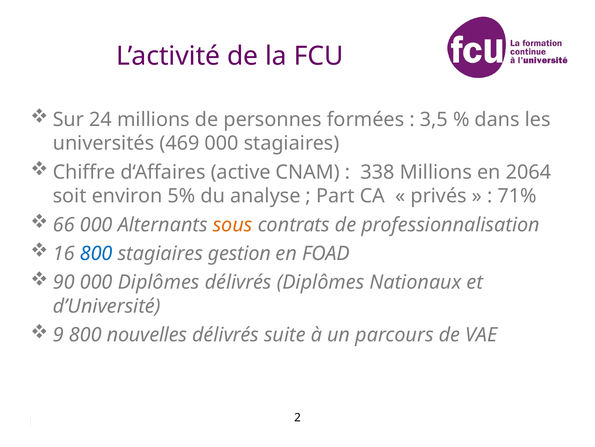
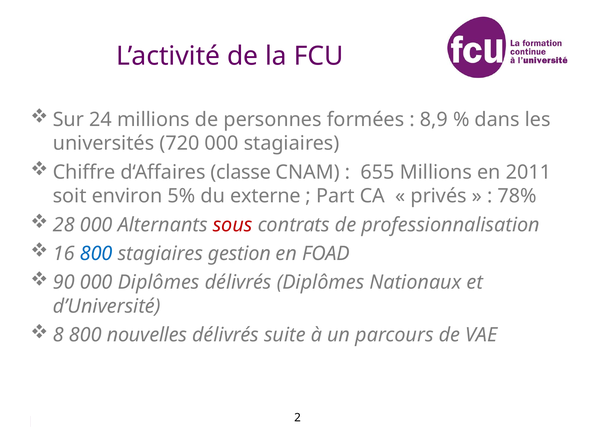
3,5: 3,5 -> 8,9
469: 469 -> 720
active: active -> classe
338: 338 -> 655
2064: 2064 -> 2011
analyse: analyse -> externe
71%: 71% -> 78%
66: 66 -> 28
sous colour: orange -> red
9: 9 -> 8
